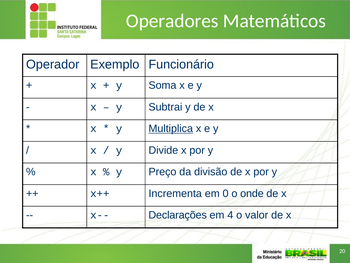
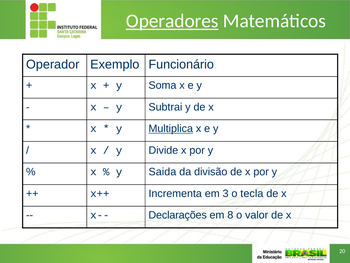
Operadores underline: none -> present
Preço: Preço -> Saida
0: 0 -> 3
onde: onde -> tecla
4: 4 -> 8
